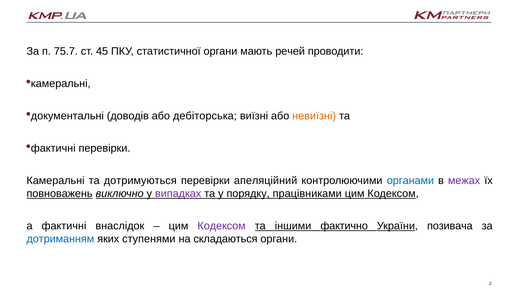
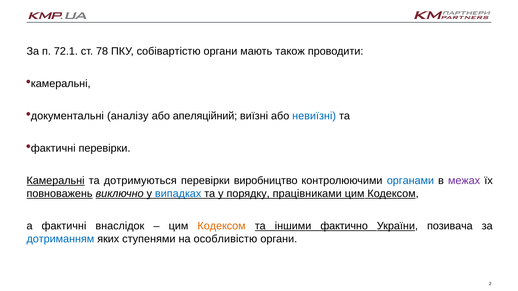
75.7: 75.7 -> 72.1
45: 45 -> 78
статистичної: статистичної -> собівартістю
речей: речей -> також
доводів: доводів -> аналізу
дебіторська: дебіторська -> апеляційний
невиїзні colour: orange -> blue
Камеральні underline: none -> present
апеляційний: апеляційний -> виробництво
випадках colour: purple -> blue
Кодексом at (222, 226) colour: purple -> orange
складаються: складаються -> особливістю
